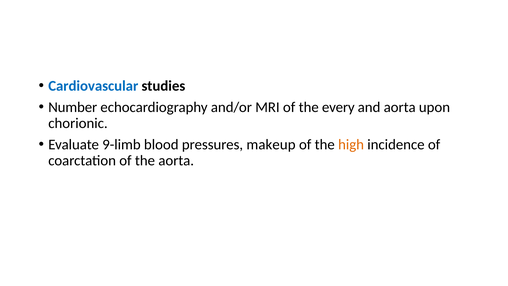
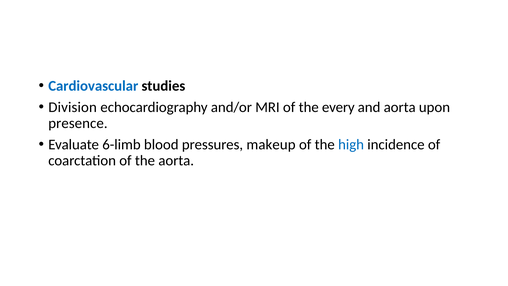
Number: Number -> Division
chorionic: chorionic -> presence
9-limb: 9-limb -> 6-limb
high colour: orange -> blue
